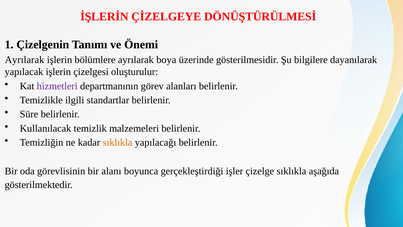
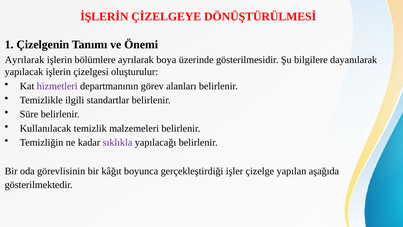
sıklıkla at (118, 142) colour: orange -> purple
alanı: alanı -> kâğıt
çizelge sıklıkla: sıklıkla -> yapılan
